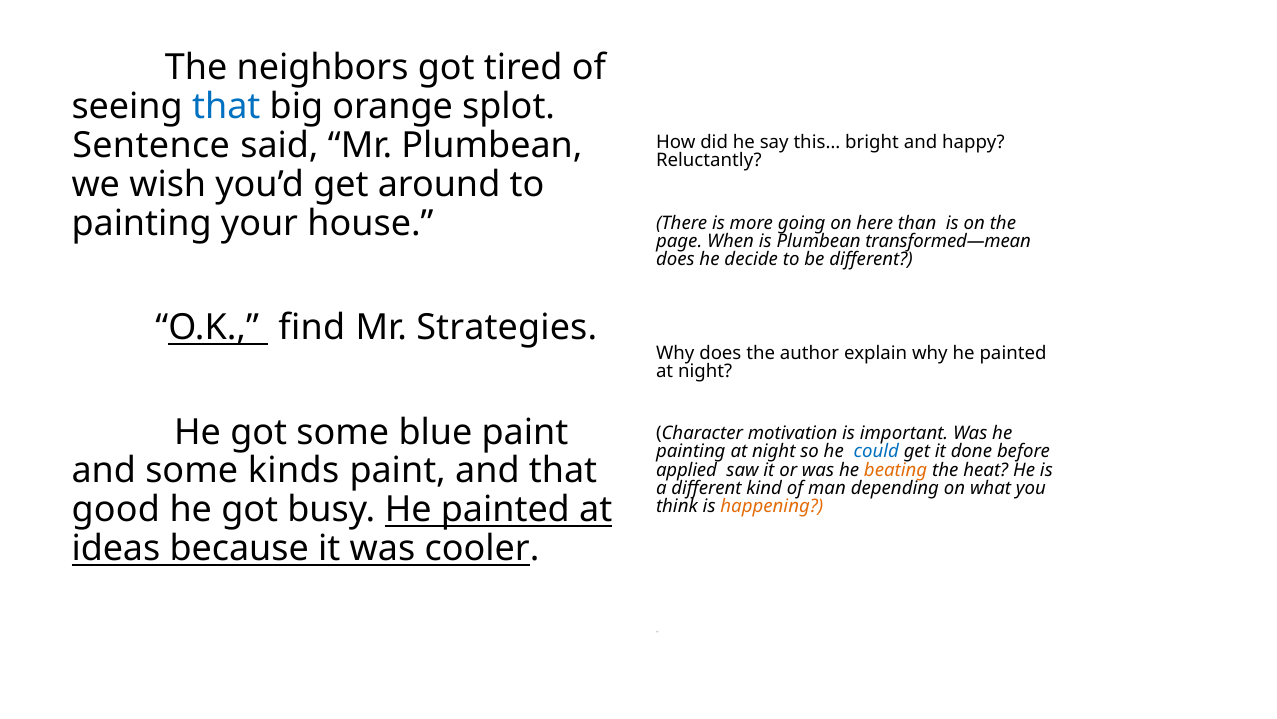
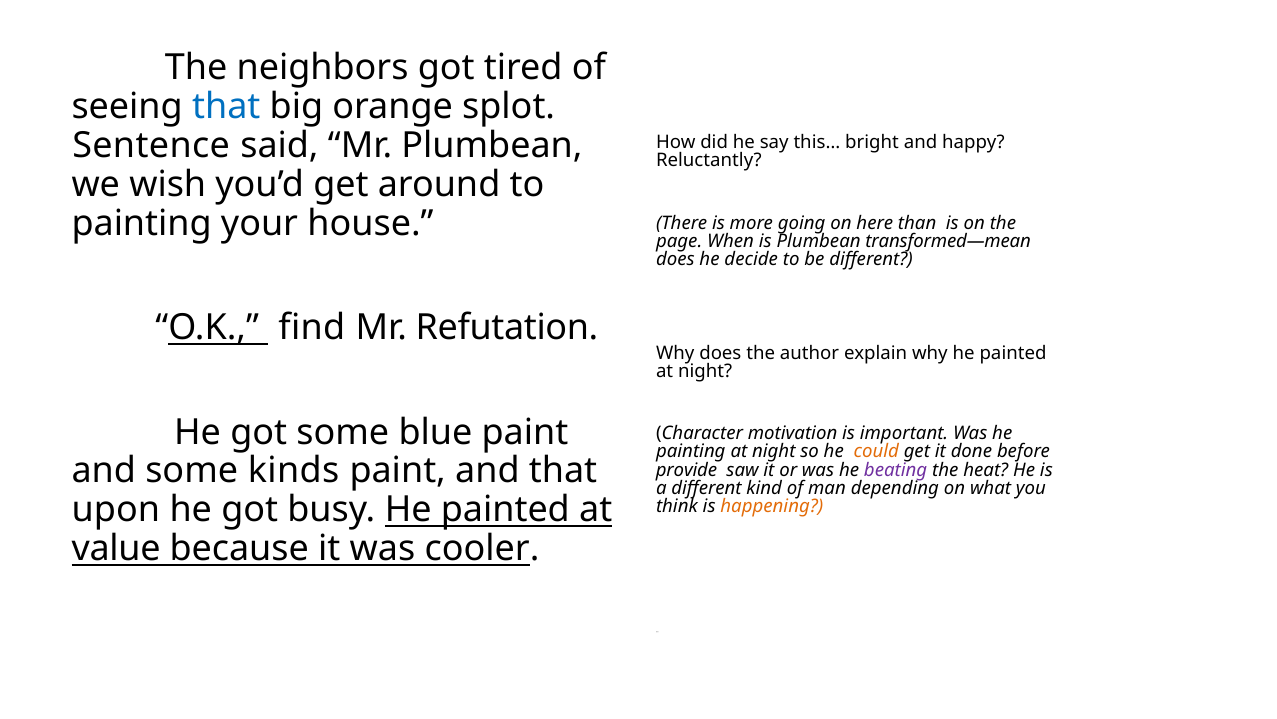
Strategies: Strategies -> Refutation
could colour: blue -> orange
applied: applied -> provide
beating colour: orange -> purple
good: good -> upon
ideas: ideas -> value
